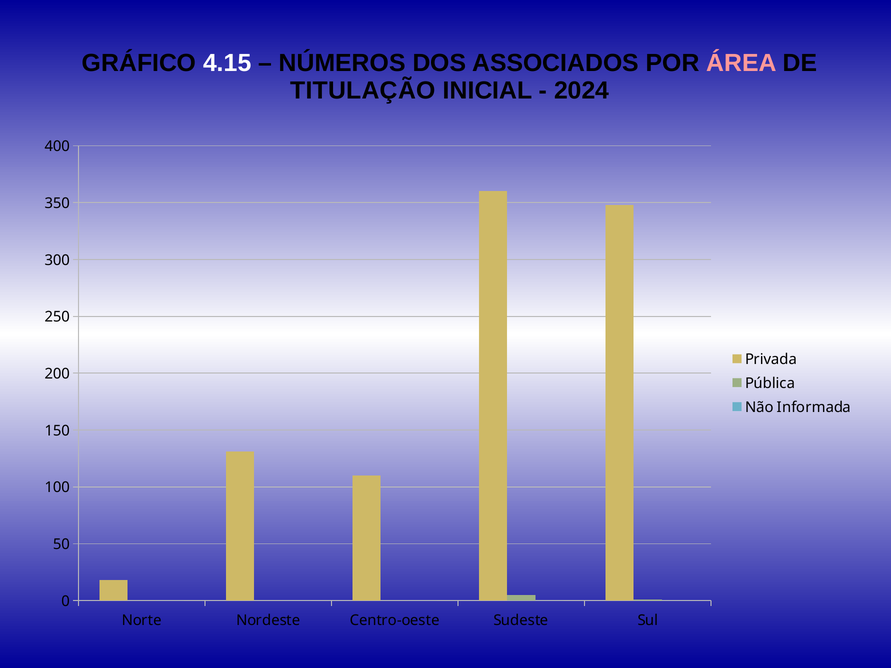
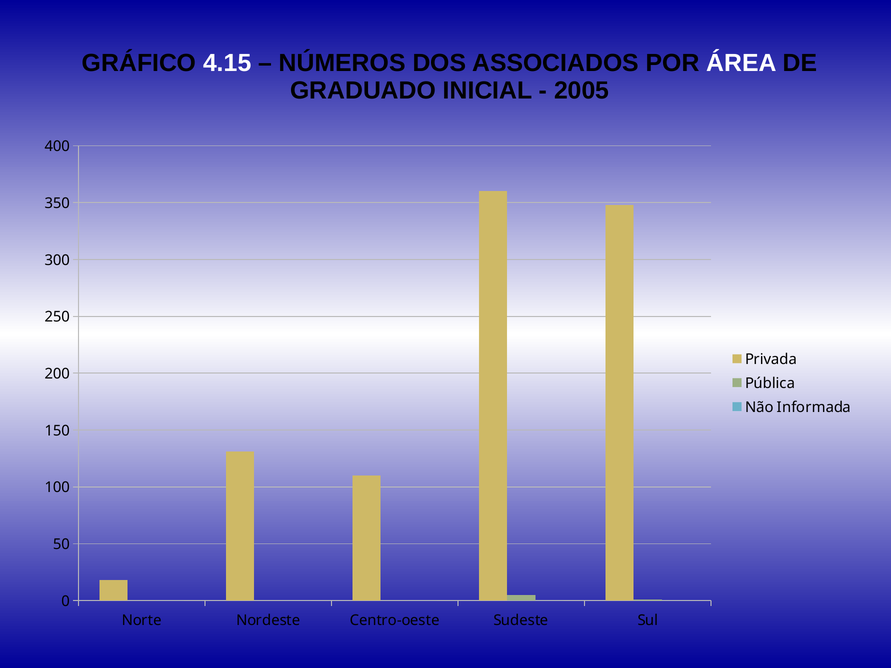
ÁREA colour: pink -> white
TITULAÇÃO: TITULAÇÃO -> GRADUADO
2024: 2024 -> 2005
